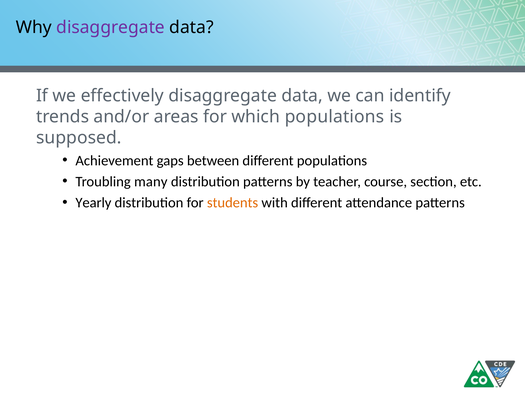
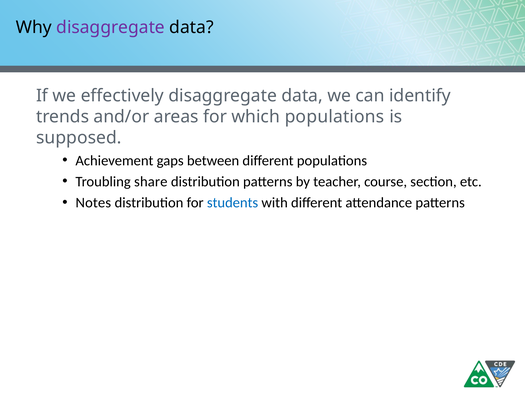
many: many -> share
Yearly: Yearly -> Notes
students colour: orange -> blue
